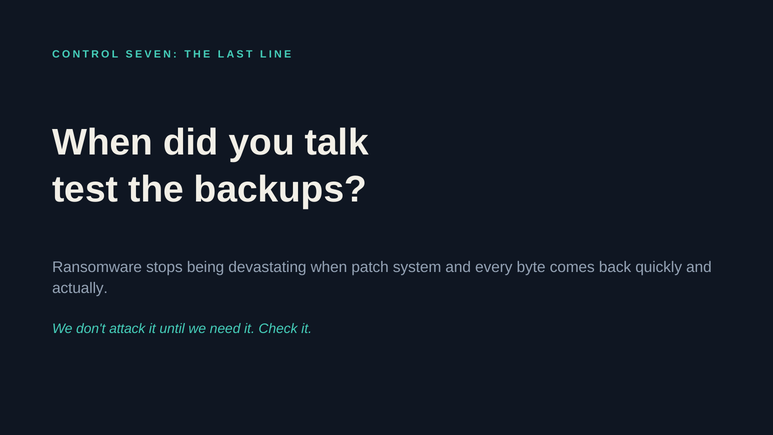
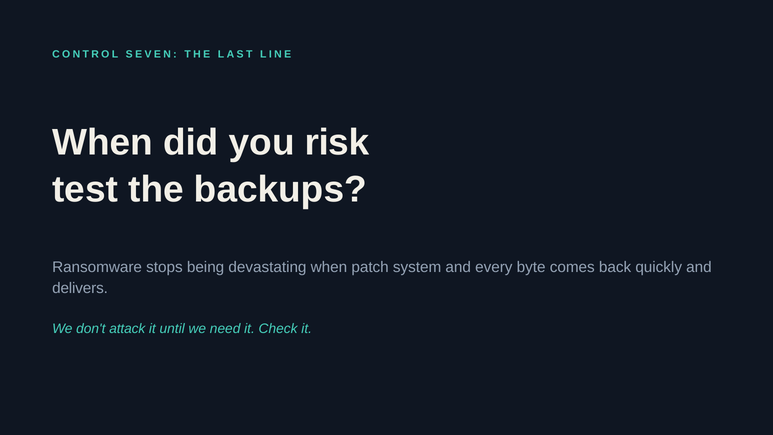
talk: talk -> risk
actually: actually -> delivers
